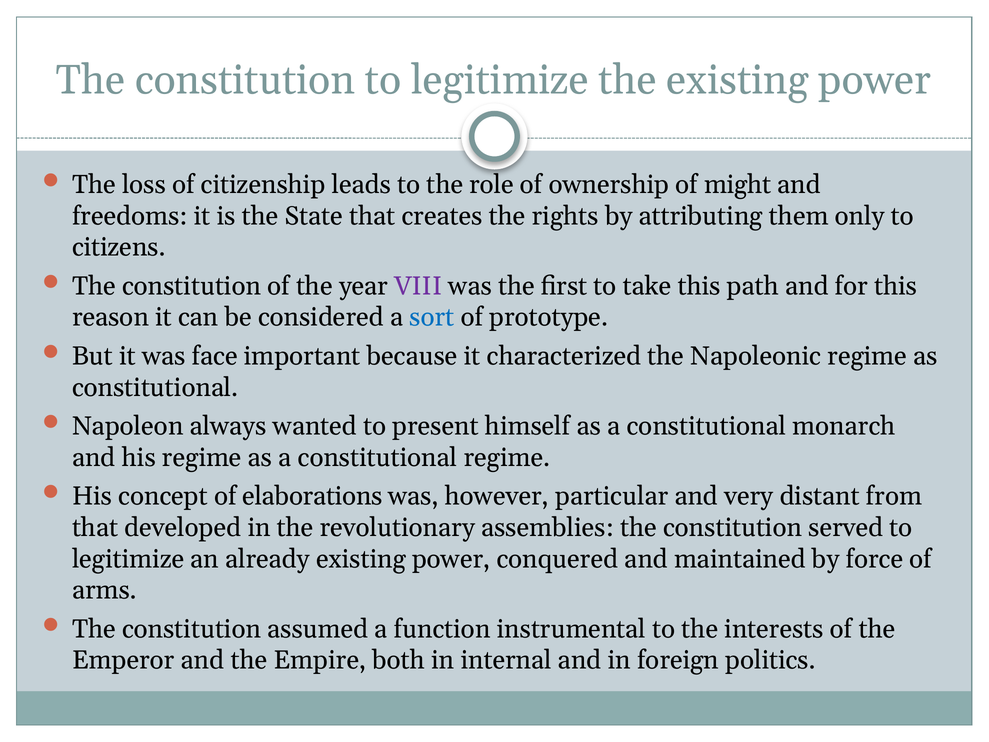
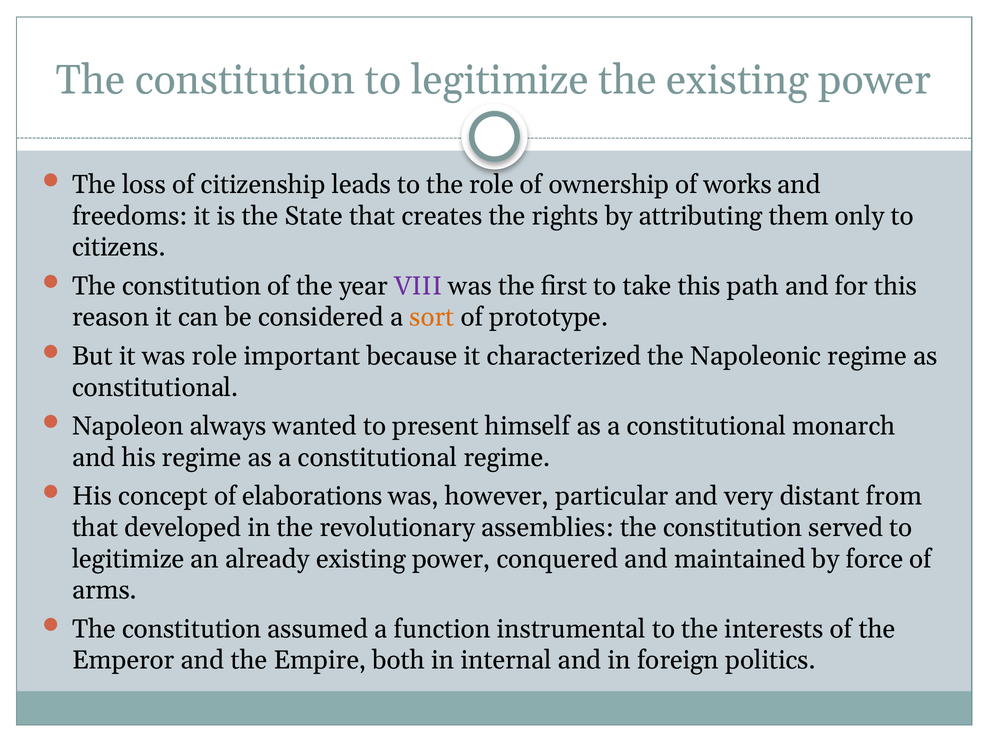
might: might -> works
sort colour: blue -> orange
was face: face -> role
